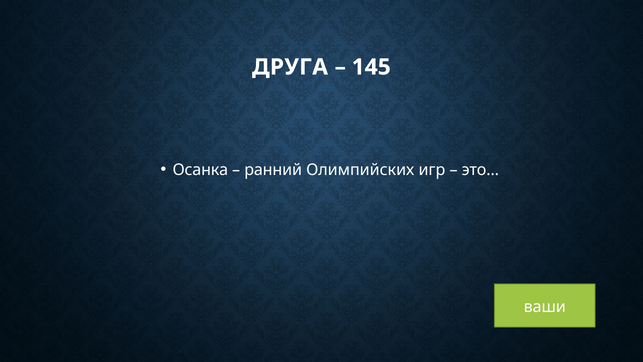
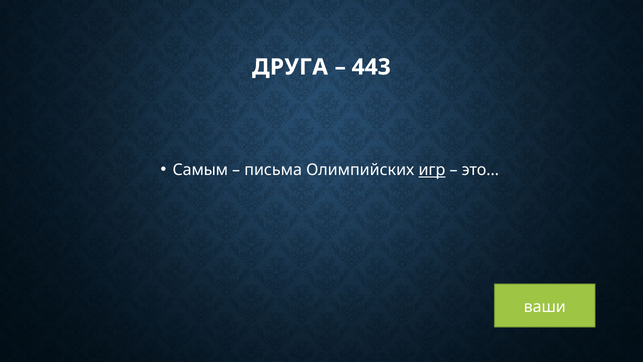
145: 145 -> 443
Осанка: Осанка -> Самым
ранний: ранний -> письма
игр underline: none -> present
